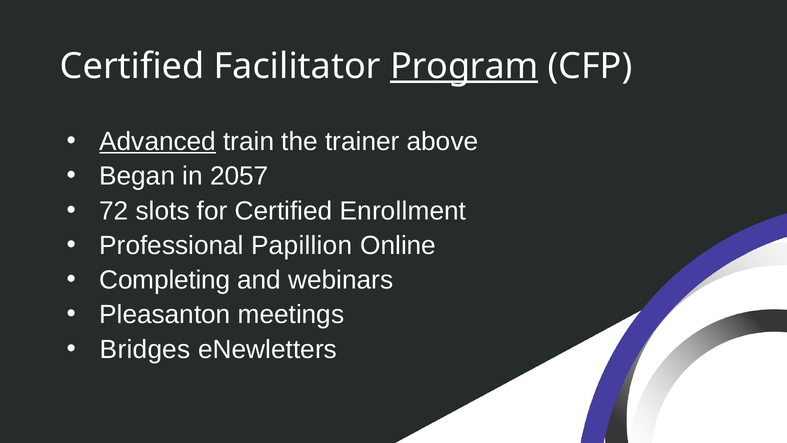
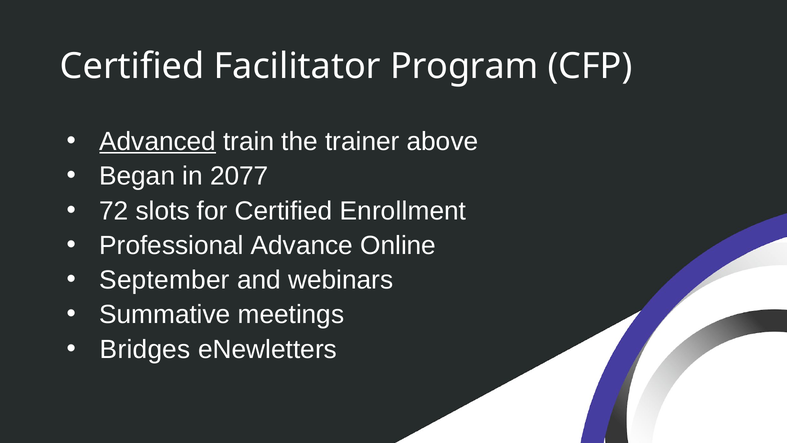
Program underline: present -> none
2057: 2057 -> 2077
Papillion: Papillion -> Advance
Completing: Completing -> September
Pleasanton: Pleasanton -> Summative
